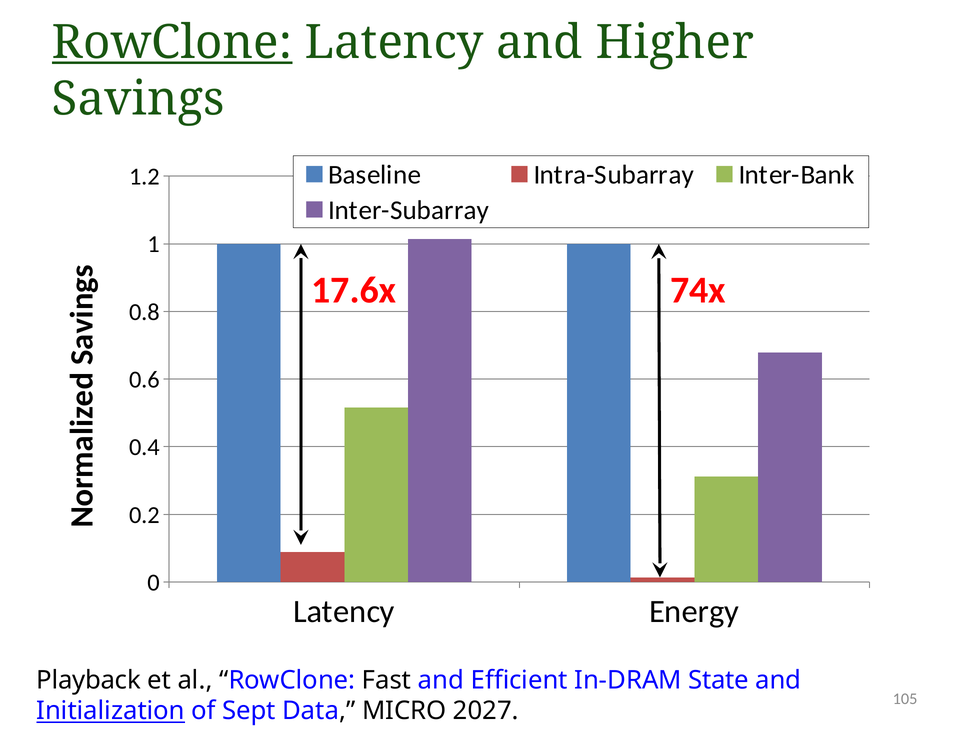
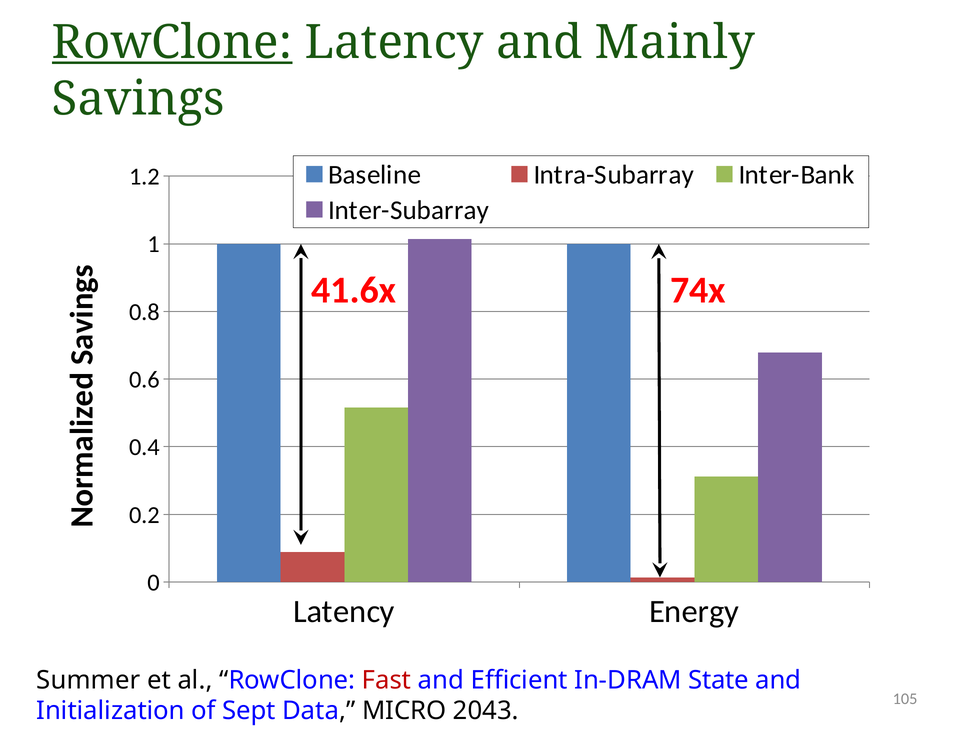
Higher: Higher -> Mainly
17.6x: 17.6x -> 41.6x
Playback: Playback -> Summer
Fast colour: black -> red
Initialization underline: present -> none
2027: 2027 -> 2043
